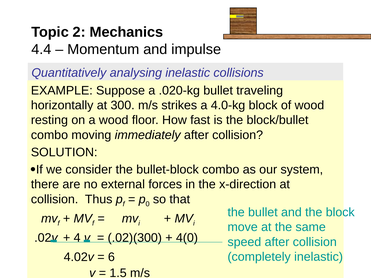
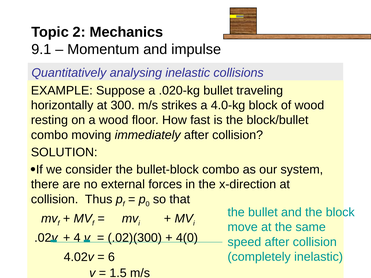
4.4: 4.4 -> 9.1
